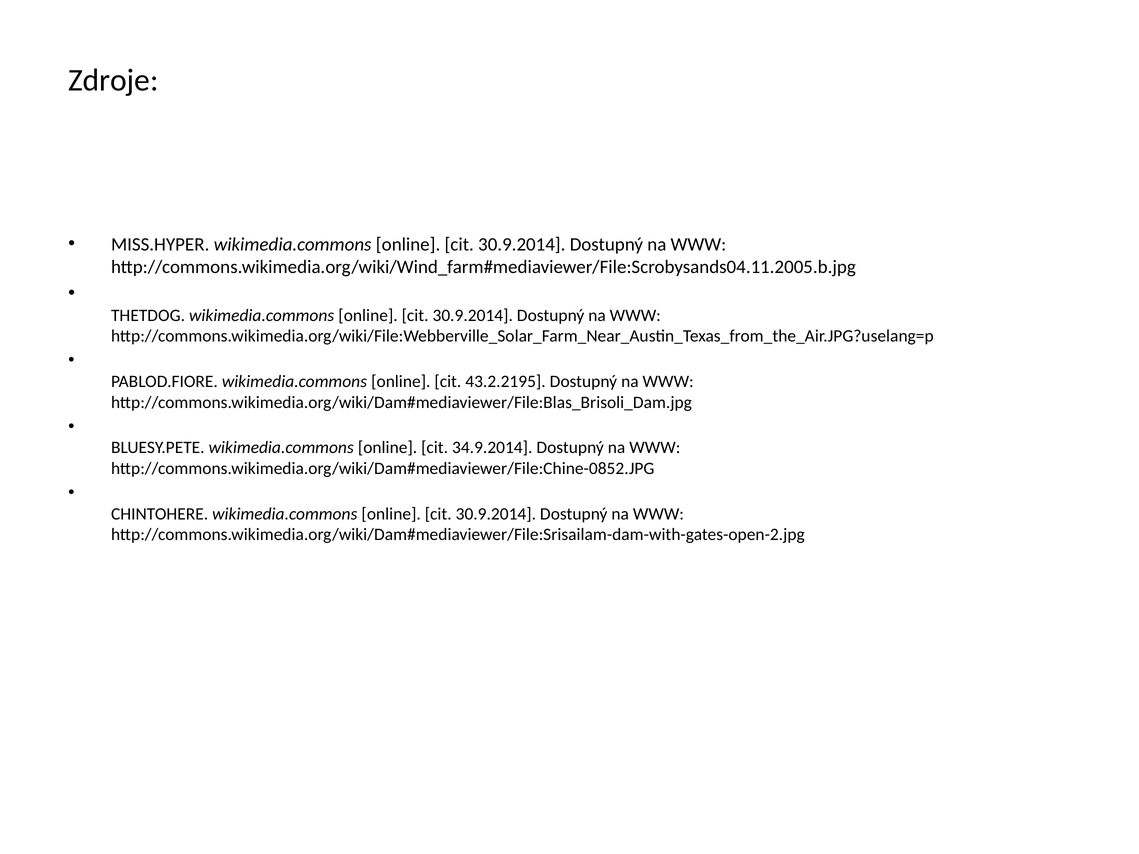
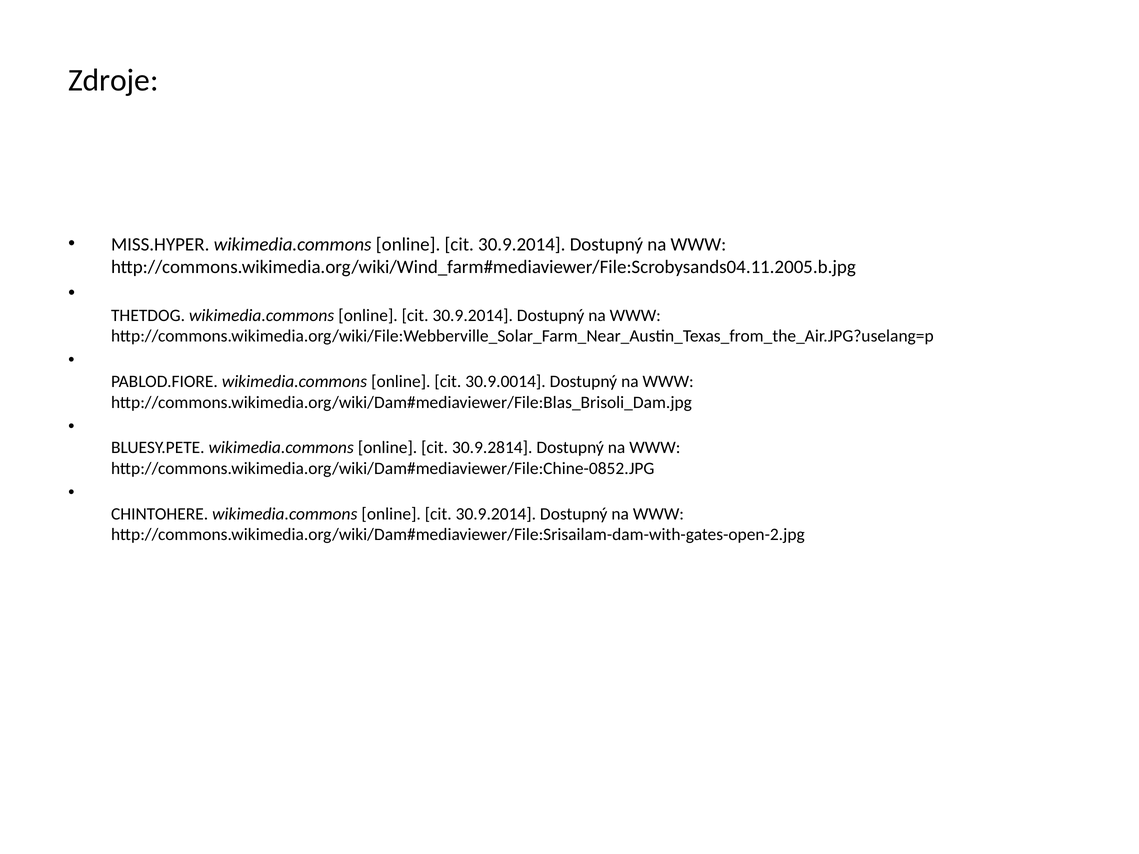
43.2.2195: 43.2.2195 -> 30.9.0014
34.9.2014: 34.9.2014 -> 30.9.2814
